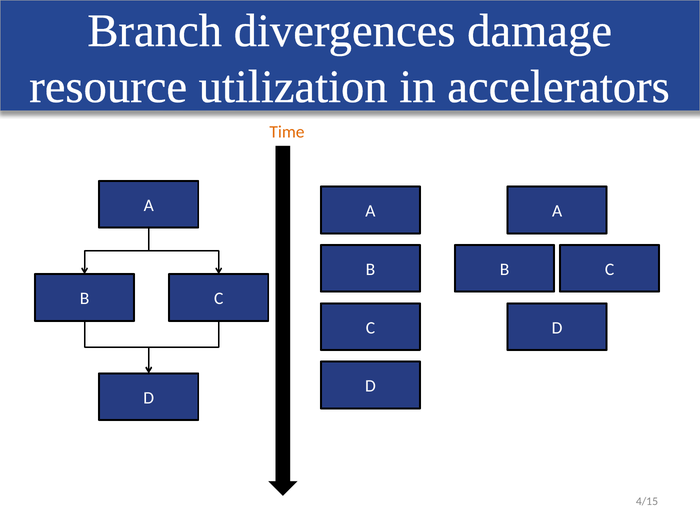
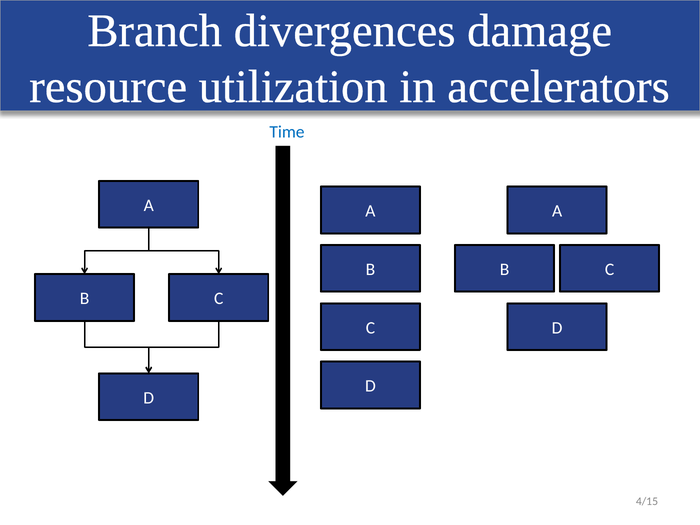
Time colour: orange -> blue
